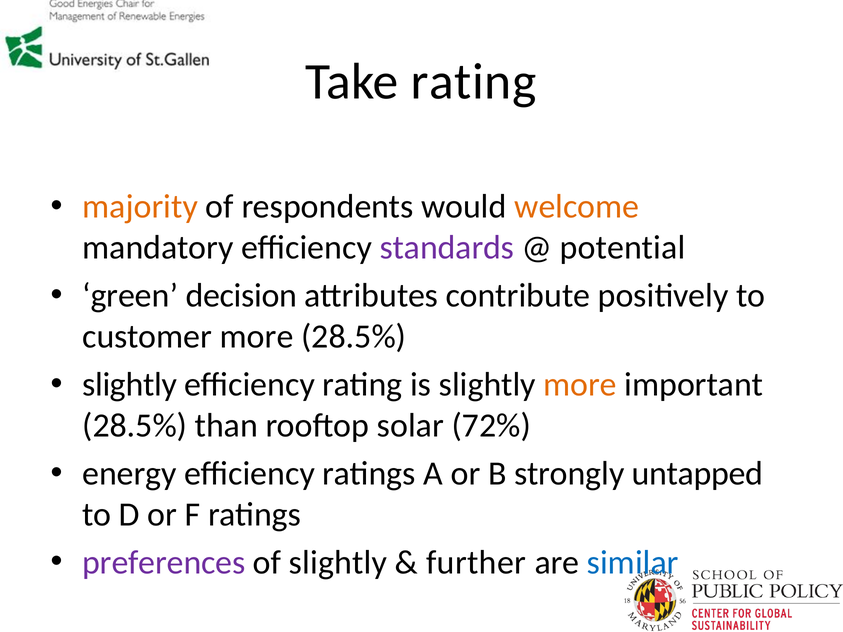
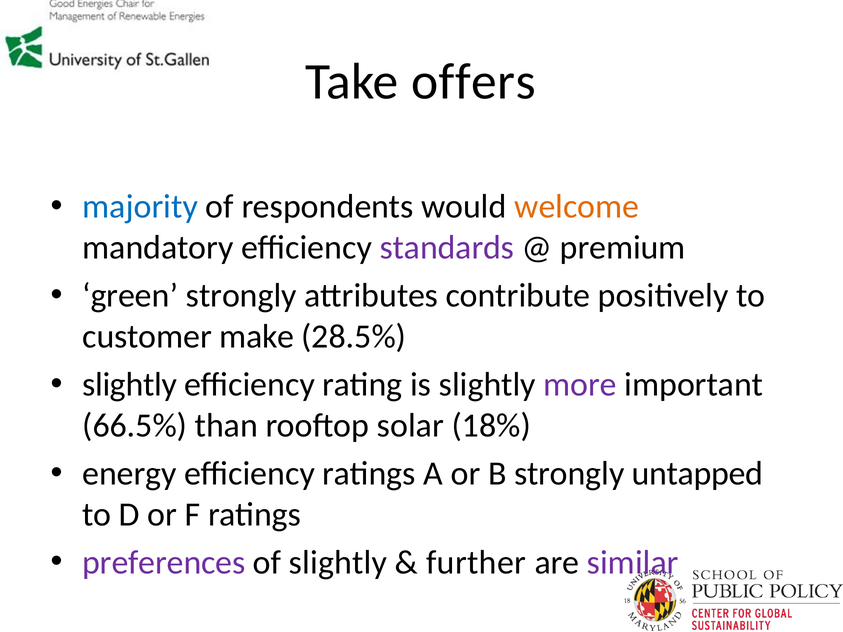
Take rating: rating -> offers
majority colour: orange -> blue
potential: potential -> premium
green decision: decision -> strongly
customer more: more -> make
more at (580, 385) colour: orange -> purple
28.5% at (135, 426): 28.5% -> 66.5%
72%: 72% -> 18%
similar colour: blue -> purple
